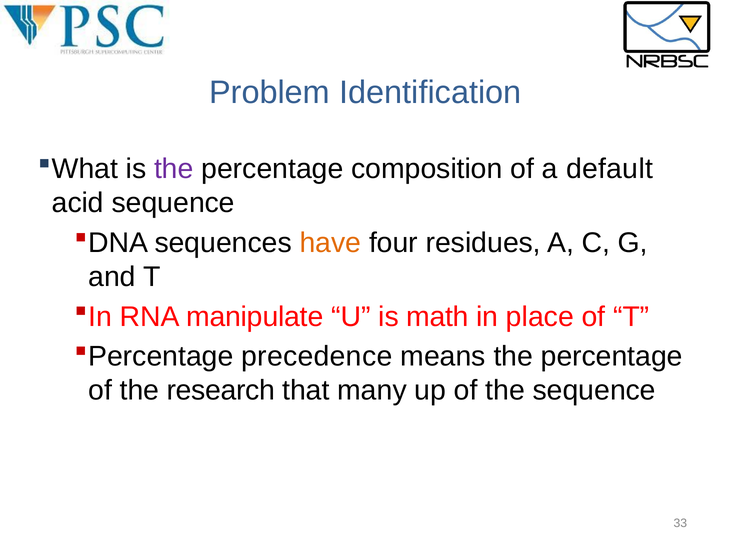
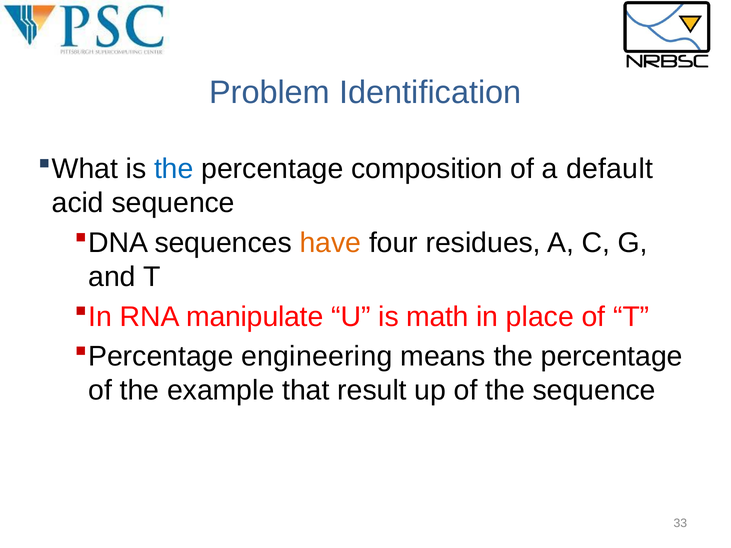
the at (174, 169) colour: purple -> blue
precedence: precedence -> engineering
research: research -> example
many: many -> result
